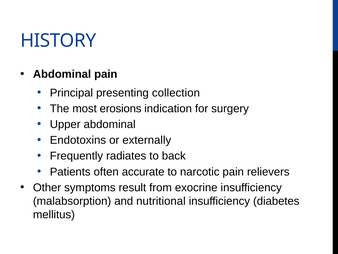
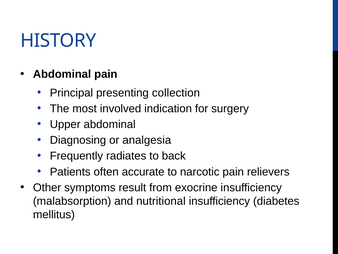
erosions: erosions -> involved
Endotoxins: Endotoxins -> Diagnosing
externally: externally -> analgesia
